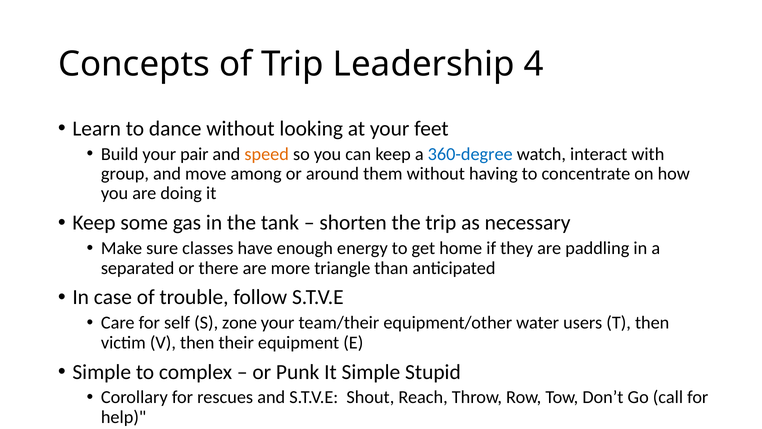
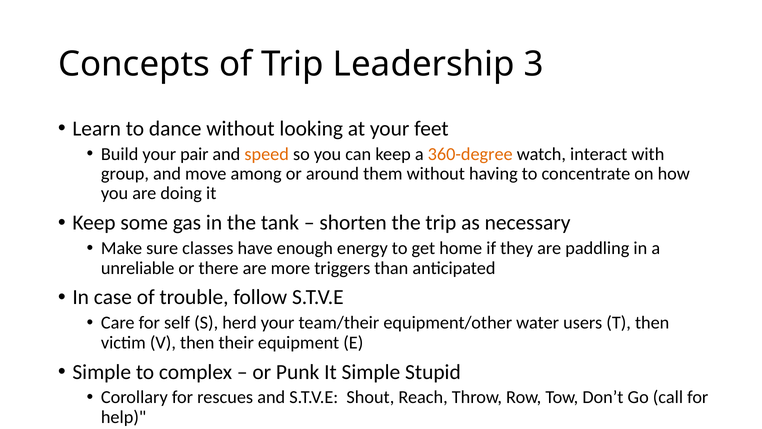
4: 4 -> 3
360-degree colour: blue -> orange
separated: separated -> unreliable
triangle: triangle -> triggers
zone: zone -> herd
